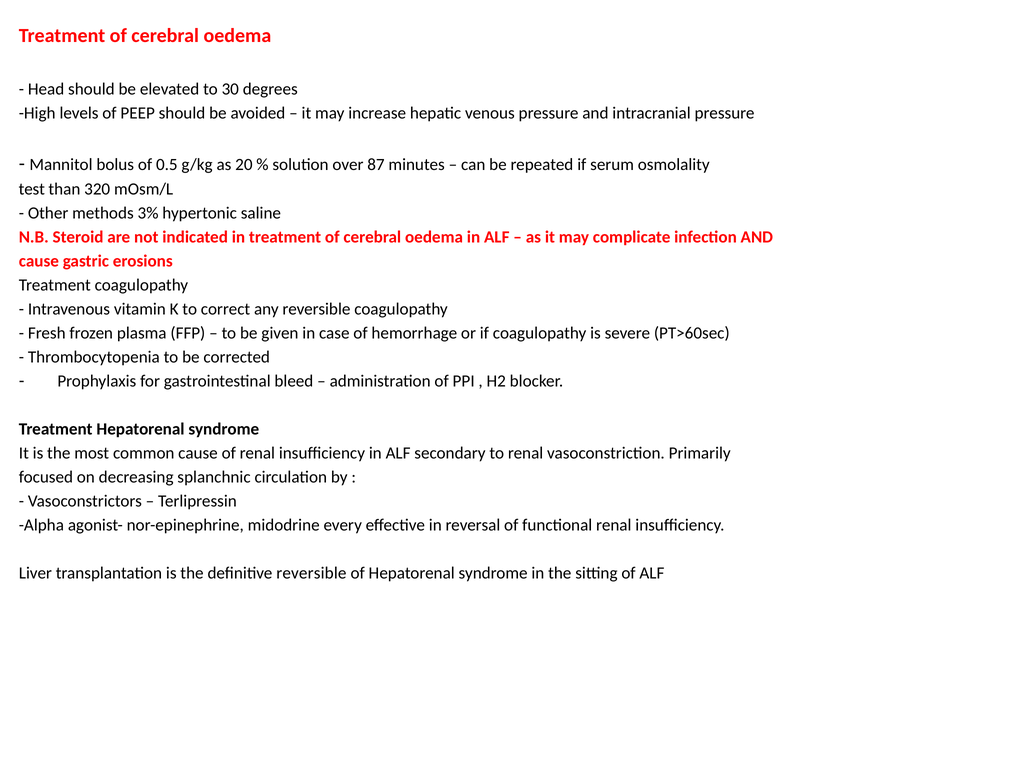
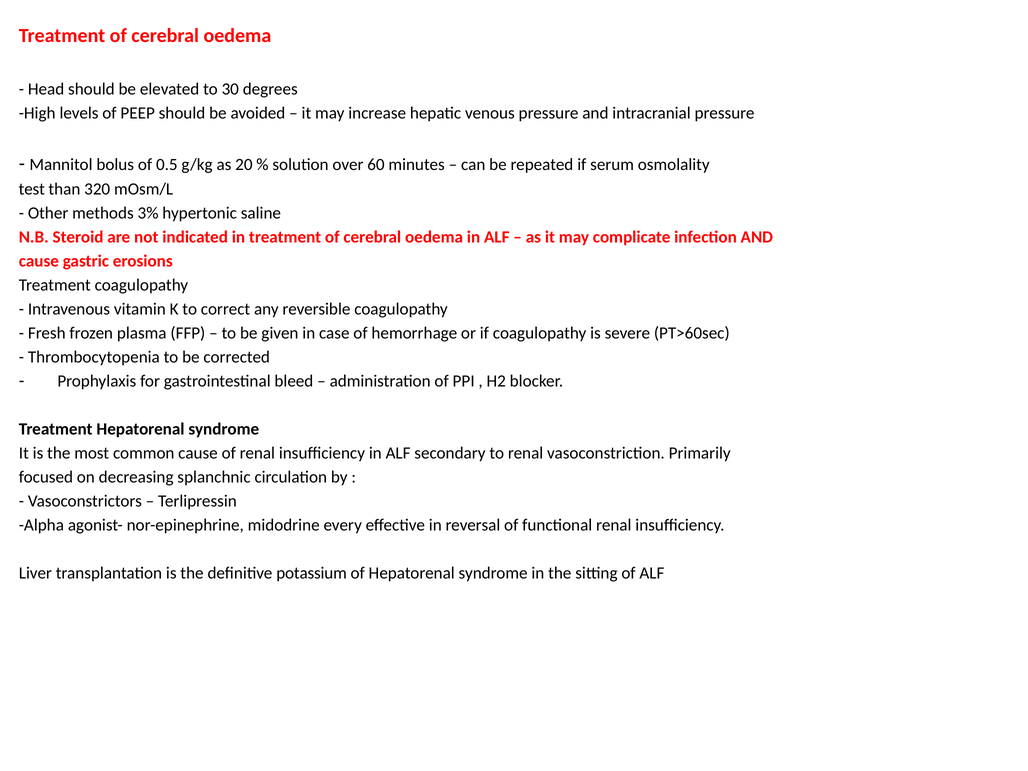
87: 87 -> 60
definitive reversible: reversible -> potassium
